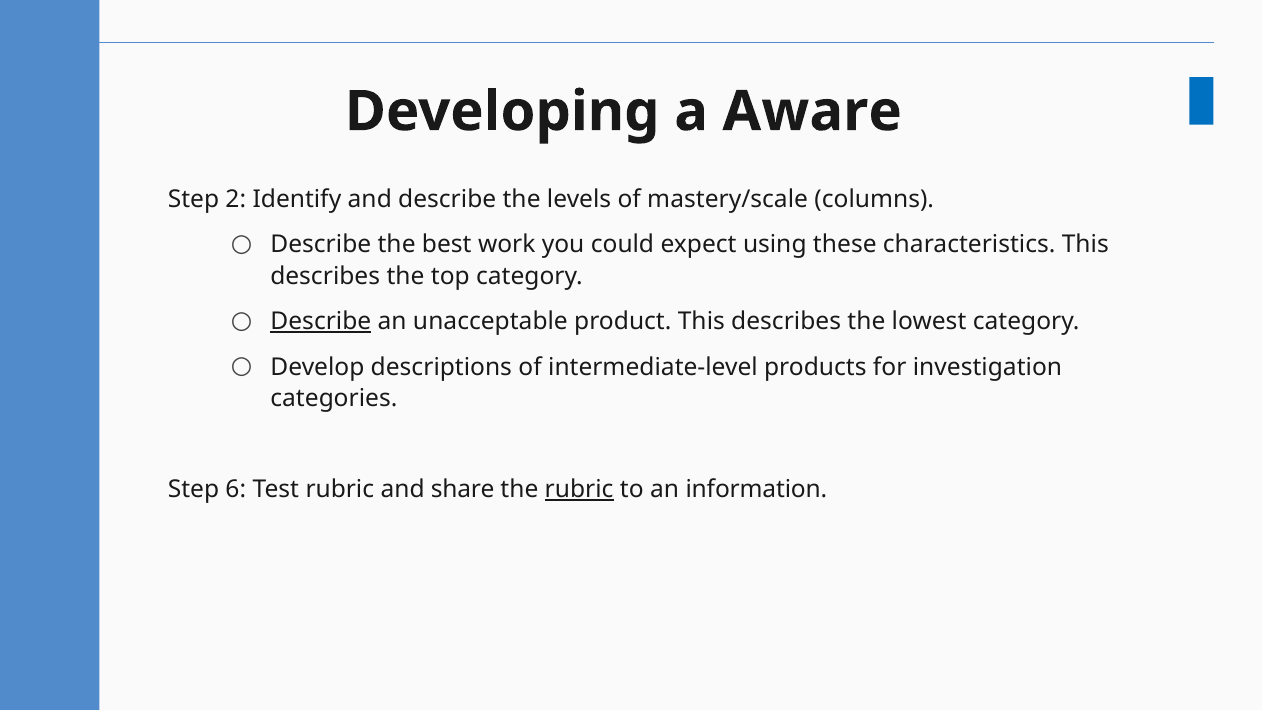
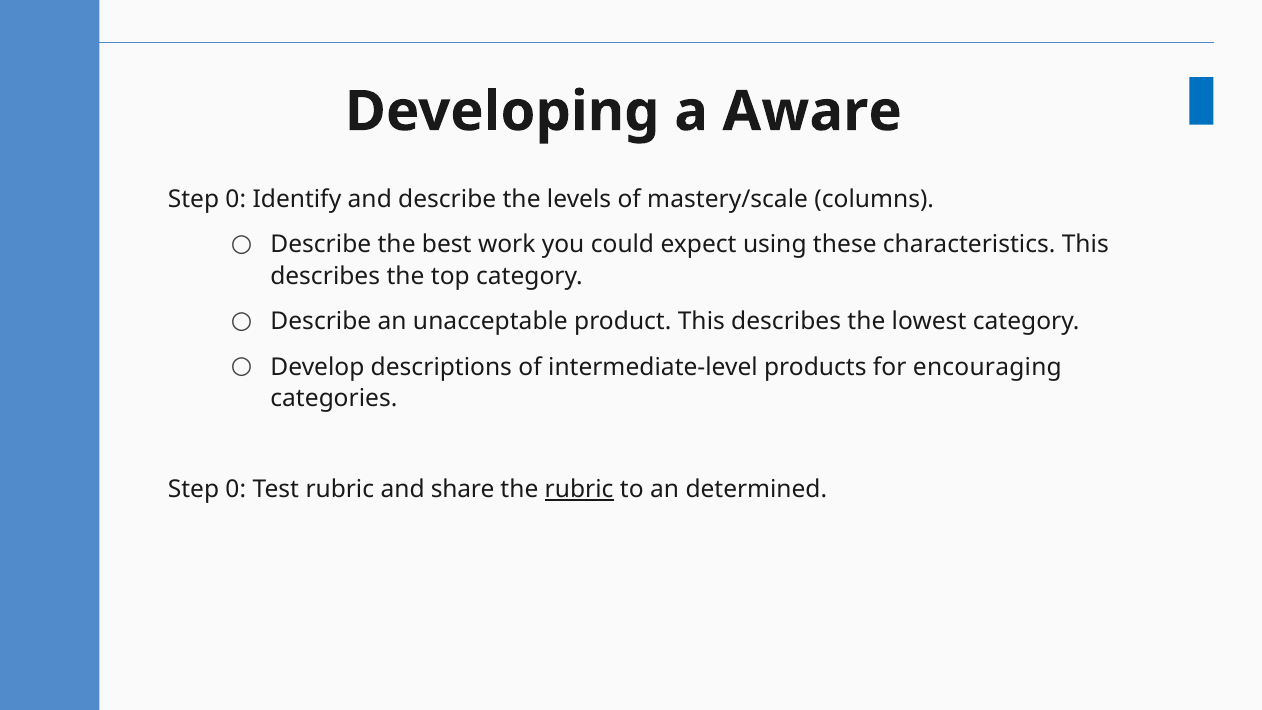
2 at (236, 199): 2 -> 0
Describe at (321, 321) underline: present -> none
investigation: investigation -> encouraging
6 at (236, 489): 6 -> 0
information: information -> determined
